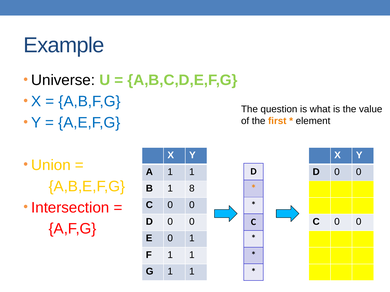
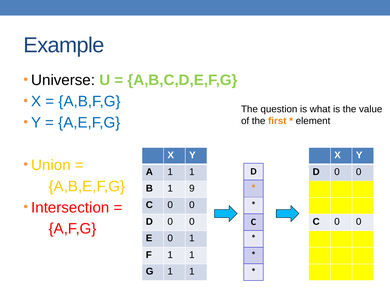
8: 8 -> 9
